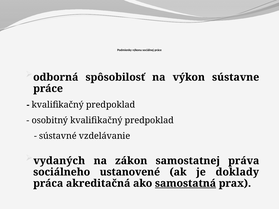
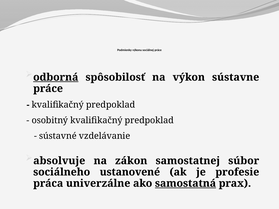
odborná underline: none -> present
vydaných: vydaných -> absolvuje
práva: práva -> súbor
doklady: doklady -> profesie
akreditačná: akreditačná -> univerzálne
